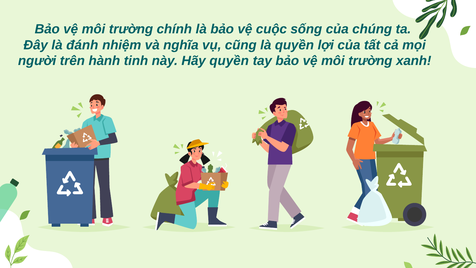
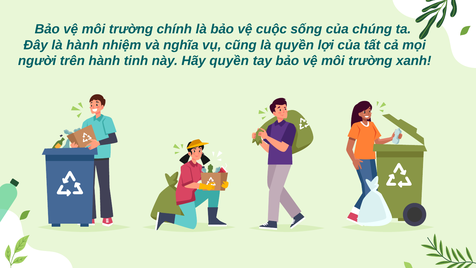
là đánh: đánh -> hành
